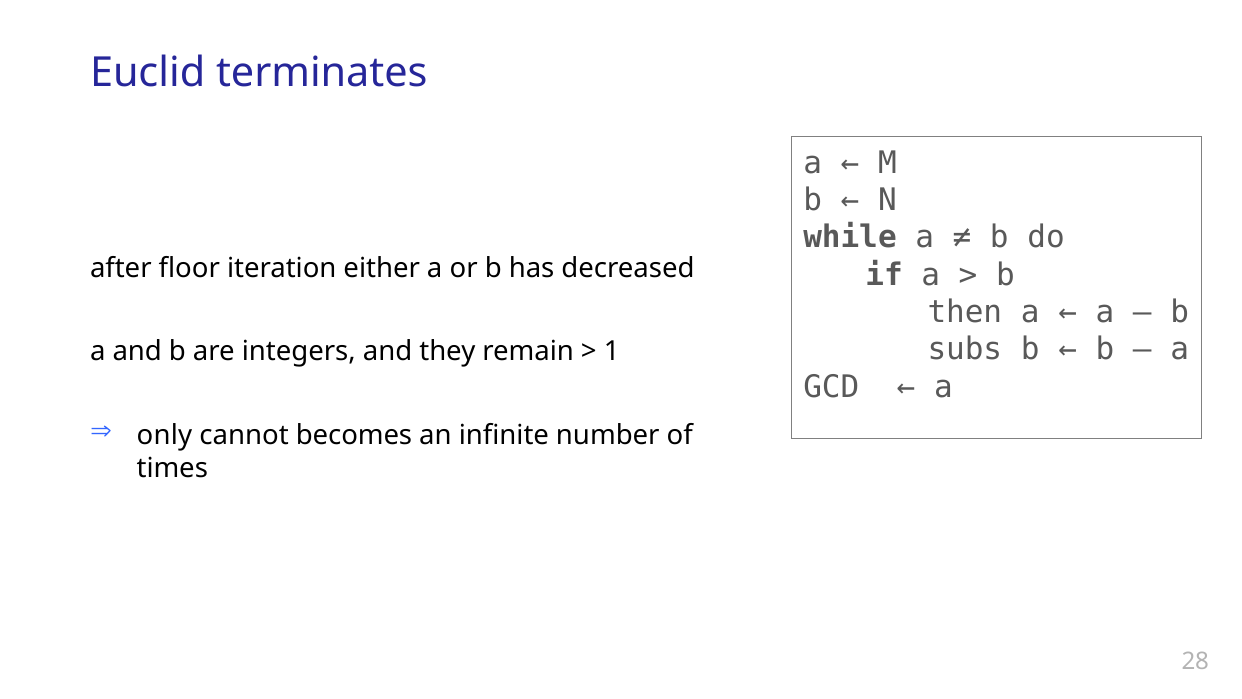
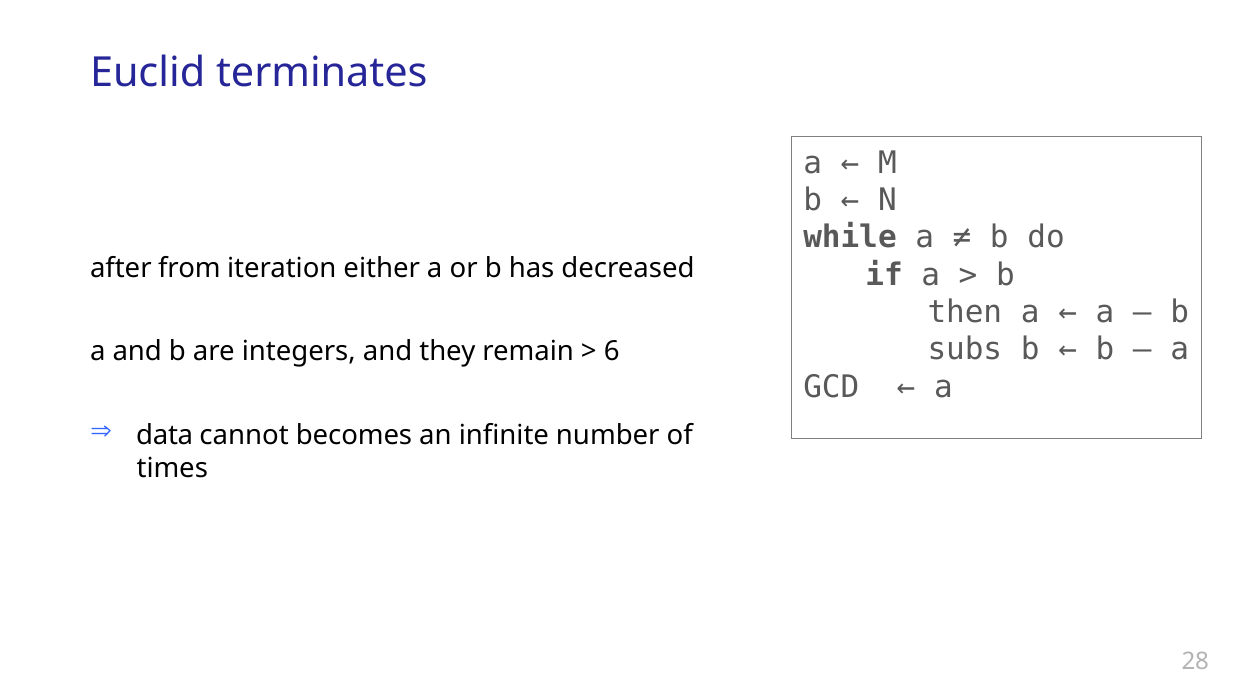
floor: floor -> from
1: 1 -> 6
only: only -> data
